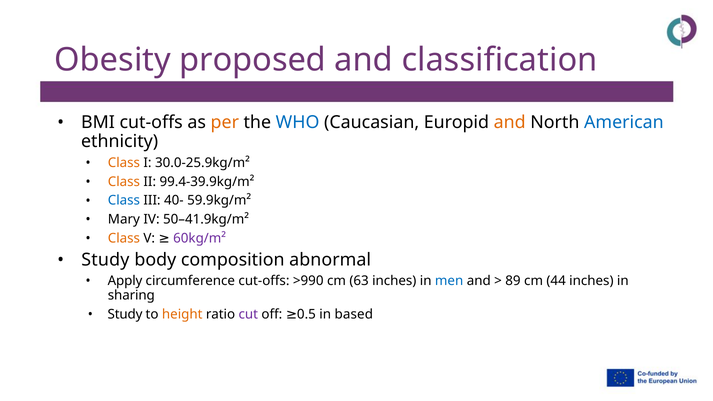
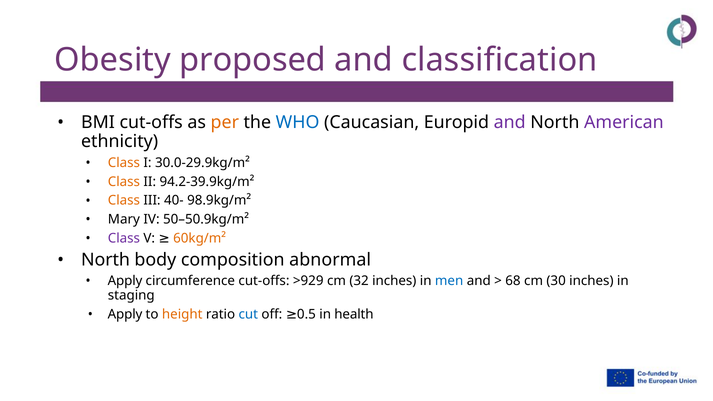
and at (510, 122) colour: orange -> purple
American colour: blue -> purple
30.0-25.9kg/m²: 30.0-25.9kg/m² -> 30.0-29.9kg/m²
99.4-39.9kg/m²: 99.4-39.9kg/m² -> 94.2-39.9kg/m²
Class at (124, 201) colour: blue -> orange
59.9kg/m²: 59.9kg/m² -> 98.9kg/m²
50–41.9kg/m²: 50–41.9kg/m² -> 50–50.9kg/m²
Class at (124, 238) colour: orange -> purple
60kg/m² colour: purple -> orange
Study at (105, 260): Study -> North
>990: >990 -> >929
63: 63 -> 32
89: 89 -> 68
44: 44 -> 30
sharing: sharing -> staging
Study at (125, 314): Study -> Apply
cut colour: purple -> blue
based: based -> health
